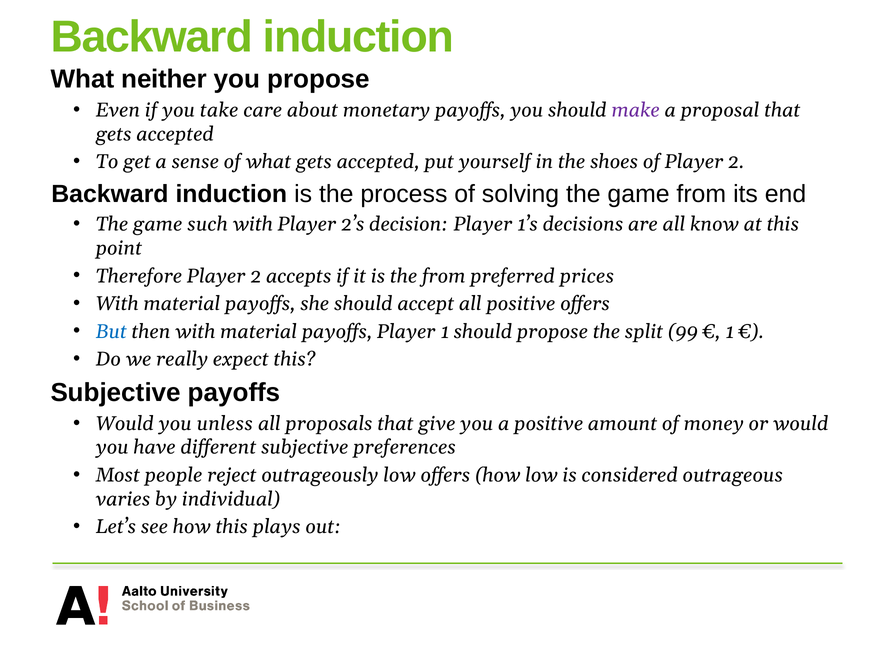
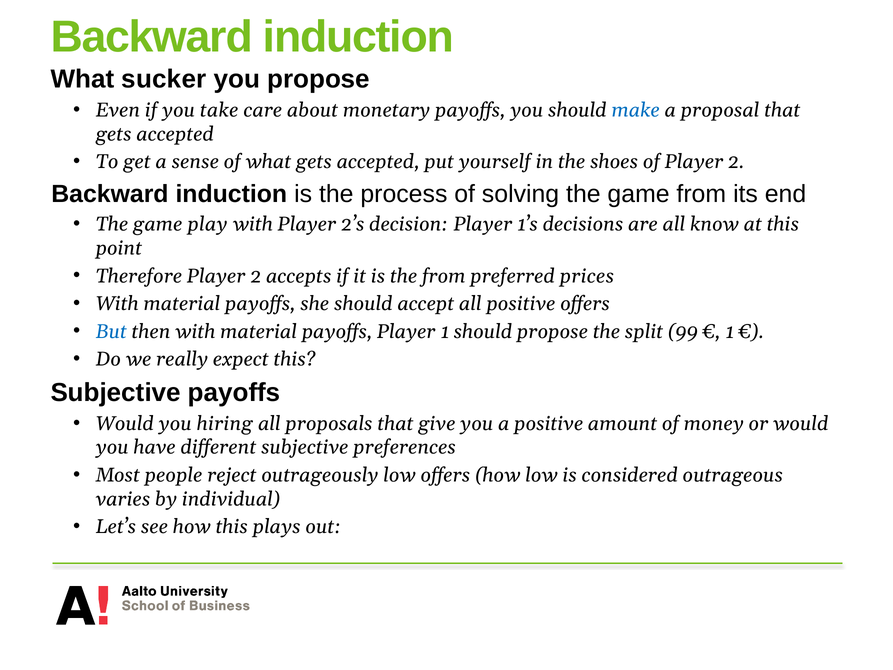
neither: neither -> sucker
make colour: purple -> blue
such: such -> play
unless: unless -> hiring
